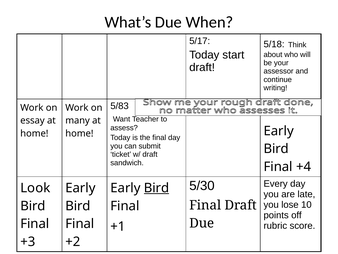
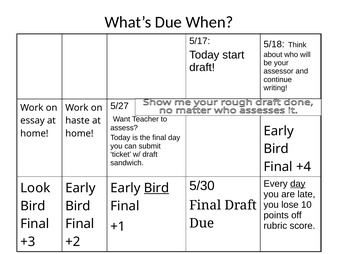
5/83: 5/83 -> 5/27
many: many -> haste
day at (298, 183) underline: none -> present
